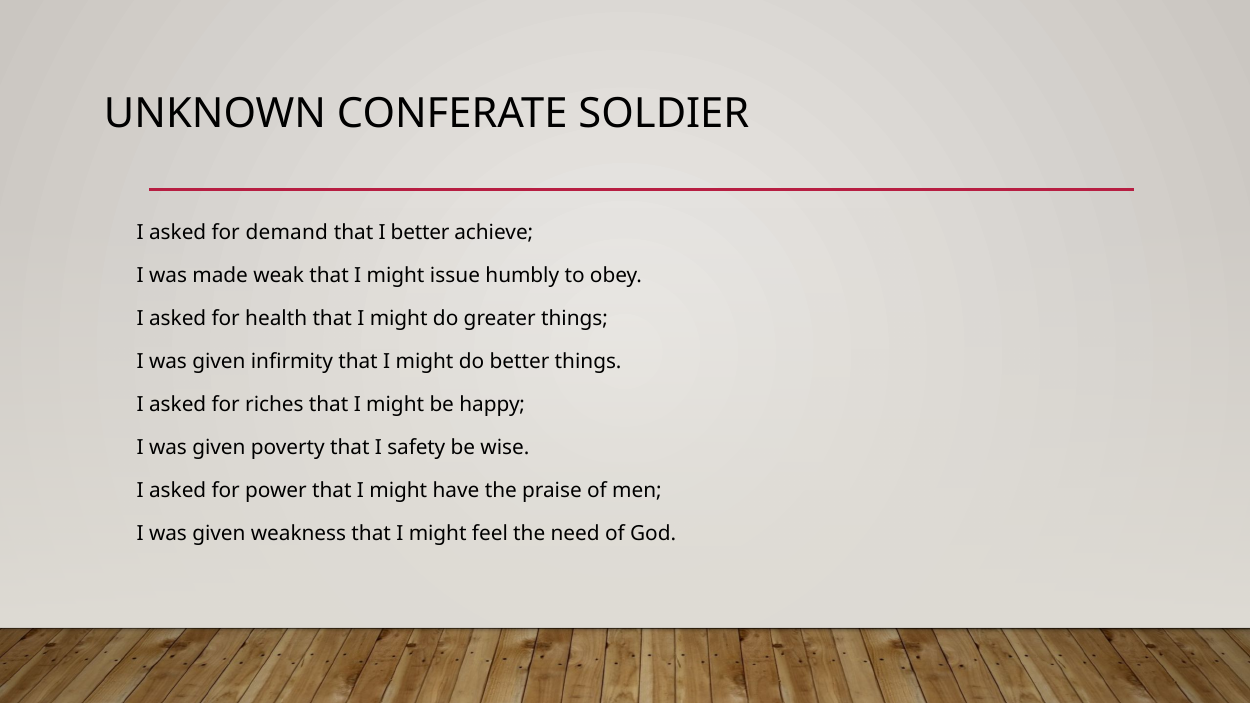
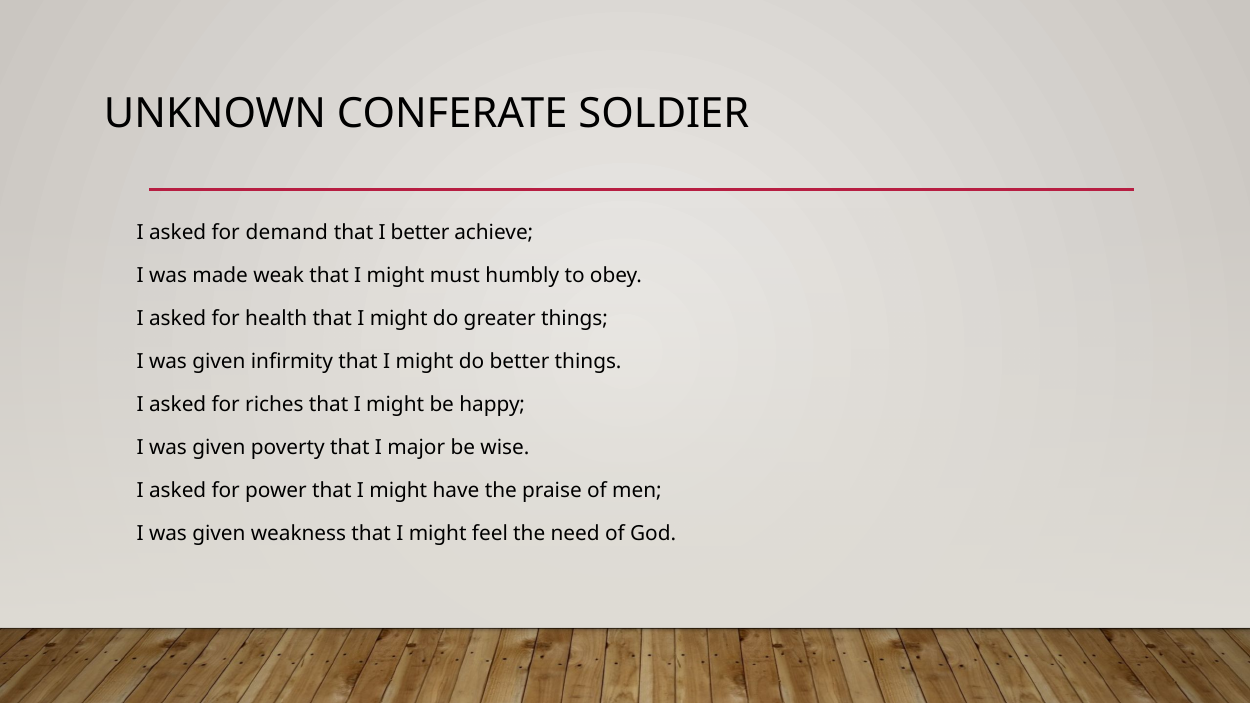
issue: issue -> must
safety: safety -> major
